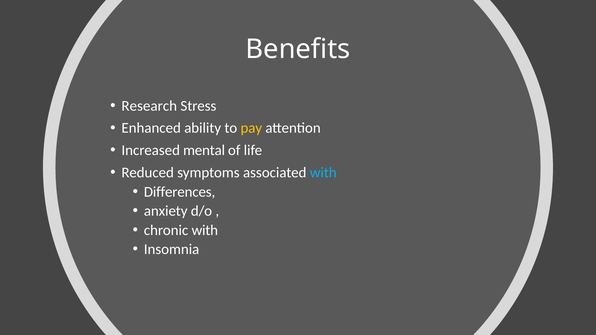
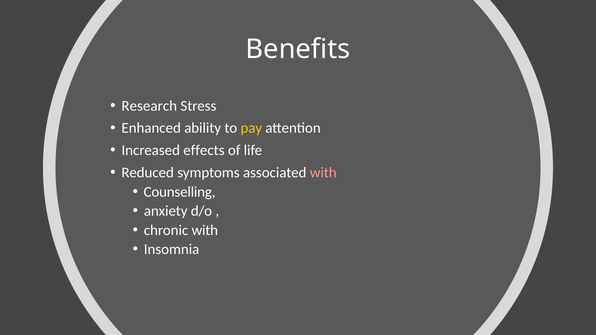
mental: mental -> effects
with at (323, 173) colour: light blue -> pink
Differences: Differences -> Counselling
